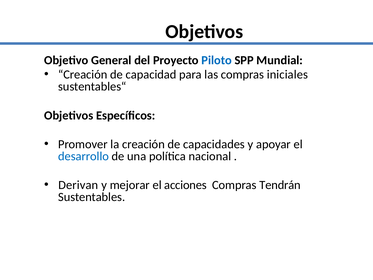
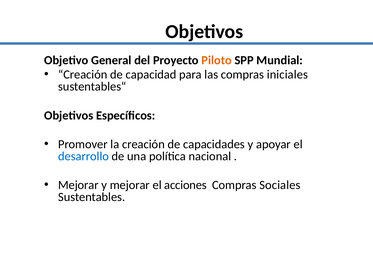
Piloto colour: blue -> orange
Derivan at (78, 185): Derivan -> Mejorar
Tendrán: Tendrán -> Sociales
